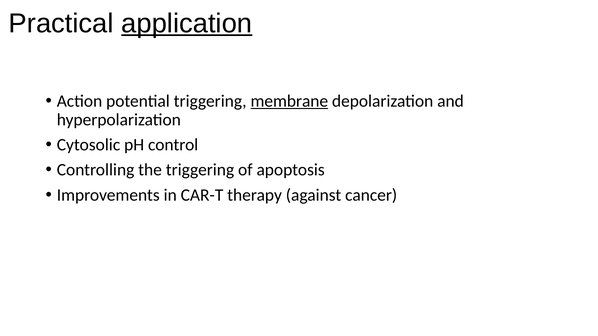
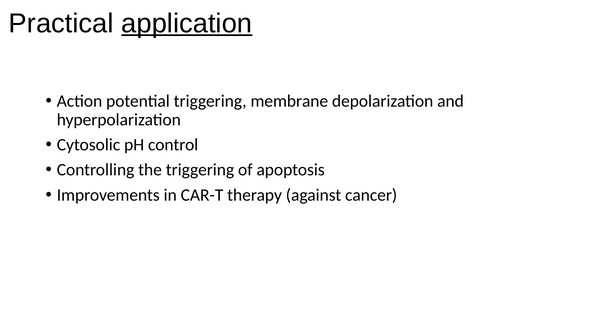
membrane underline: present -> none
